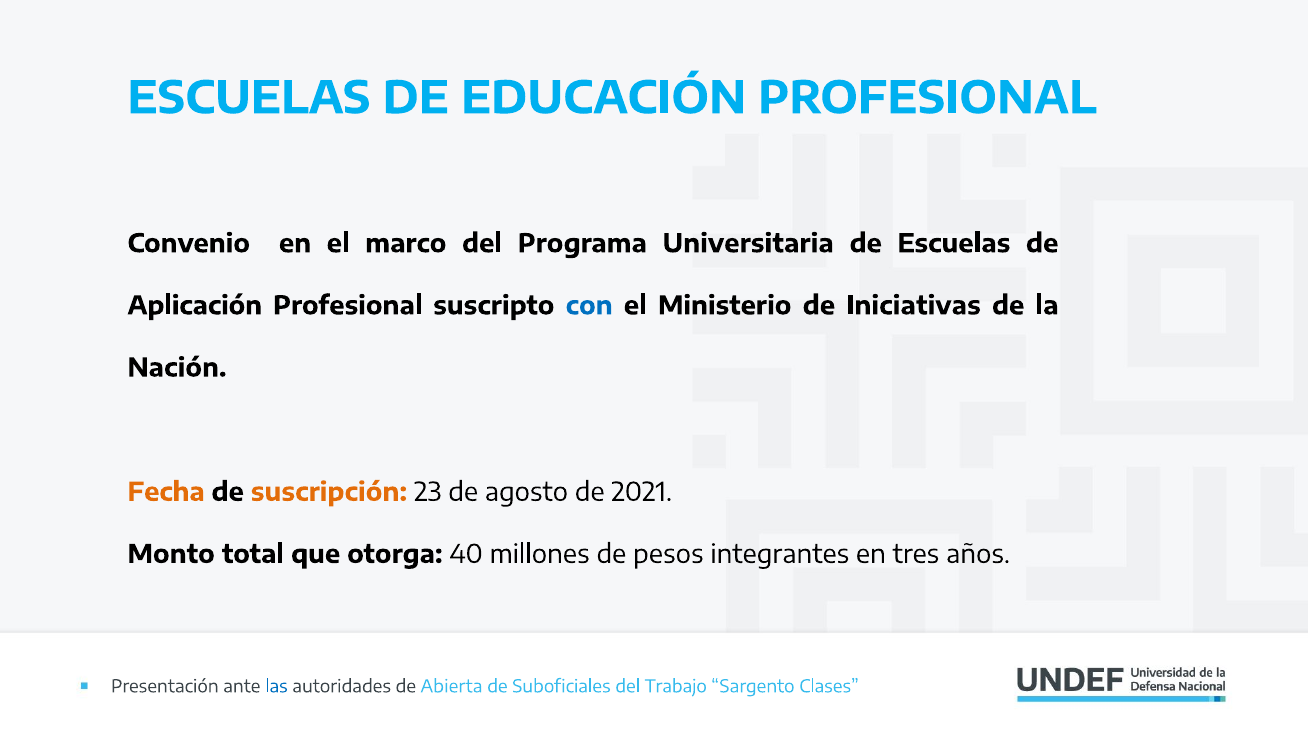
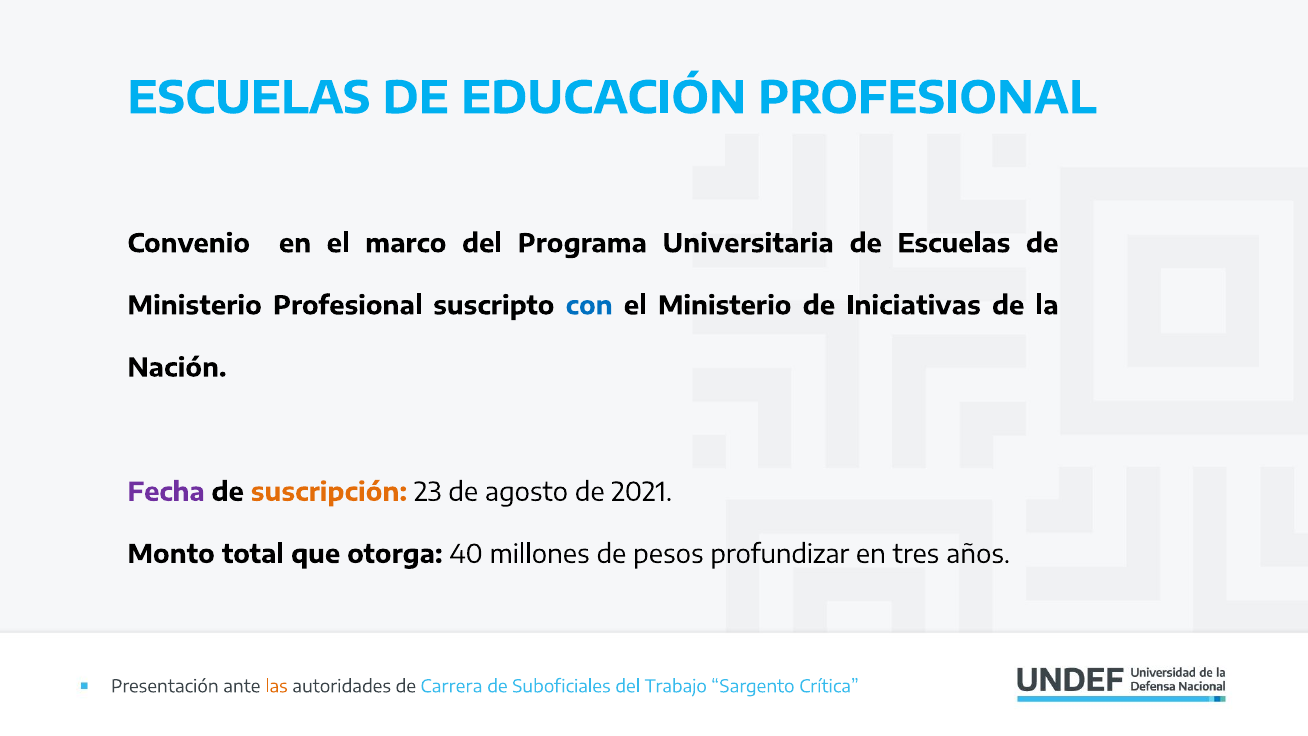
Aplicación at (195, 306): Aplicación -> Ministerio
Fecha colour: orange -> purple
integrantes: integrantes -> profundizar
las colour: blue -> orange
Abierta: Abierta -> Carrera
Clases: Clases -> Crítica
